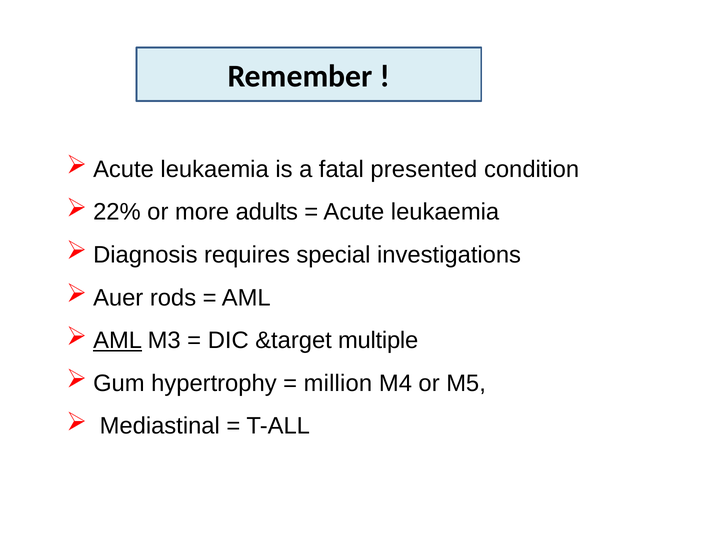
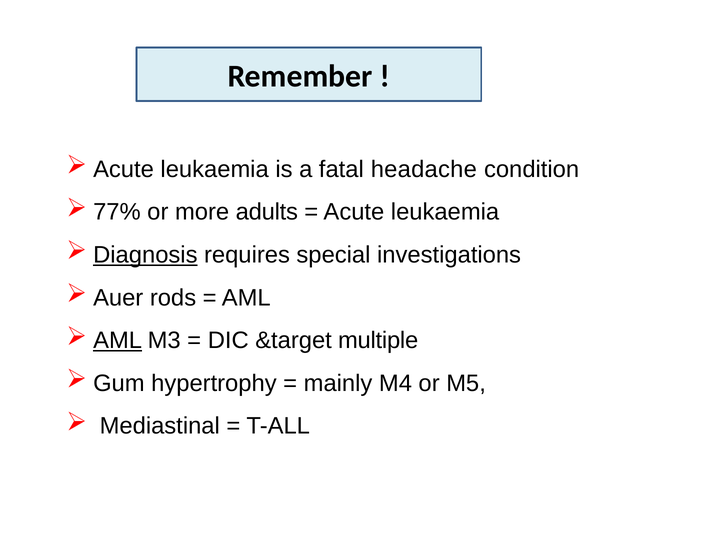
presented: presented -> headache
22%: 22% -> 77%
Diagnosis underline: none -> present
million: million -> mainly
